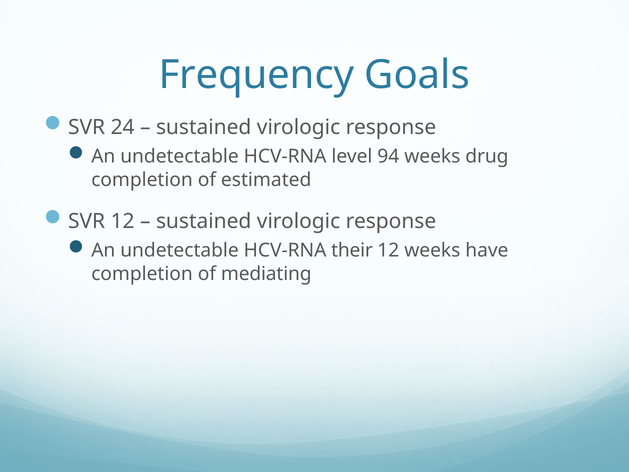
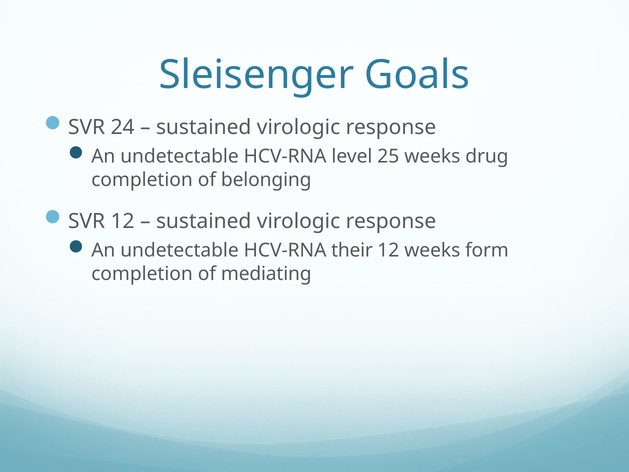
Frequency: Frequency -> Sleisenger
94: 94 -> 25
estimated: estimated -> belonging
have: have -> form
